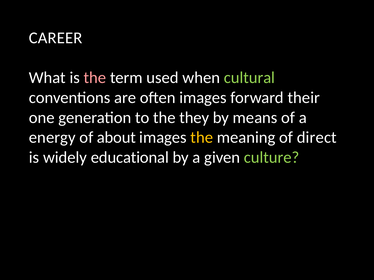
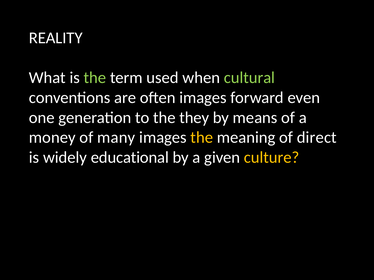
CAREER: CAREER -> REALITY
the at (95, 78) colour: pink -> light green
their: their -> even
energy: energy -> money
about: about -> many
culture colour: light green -> yellow
